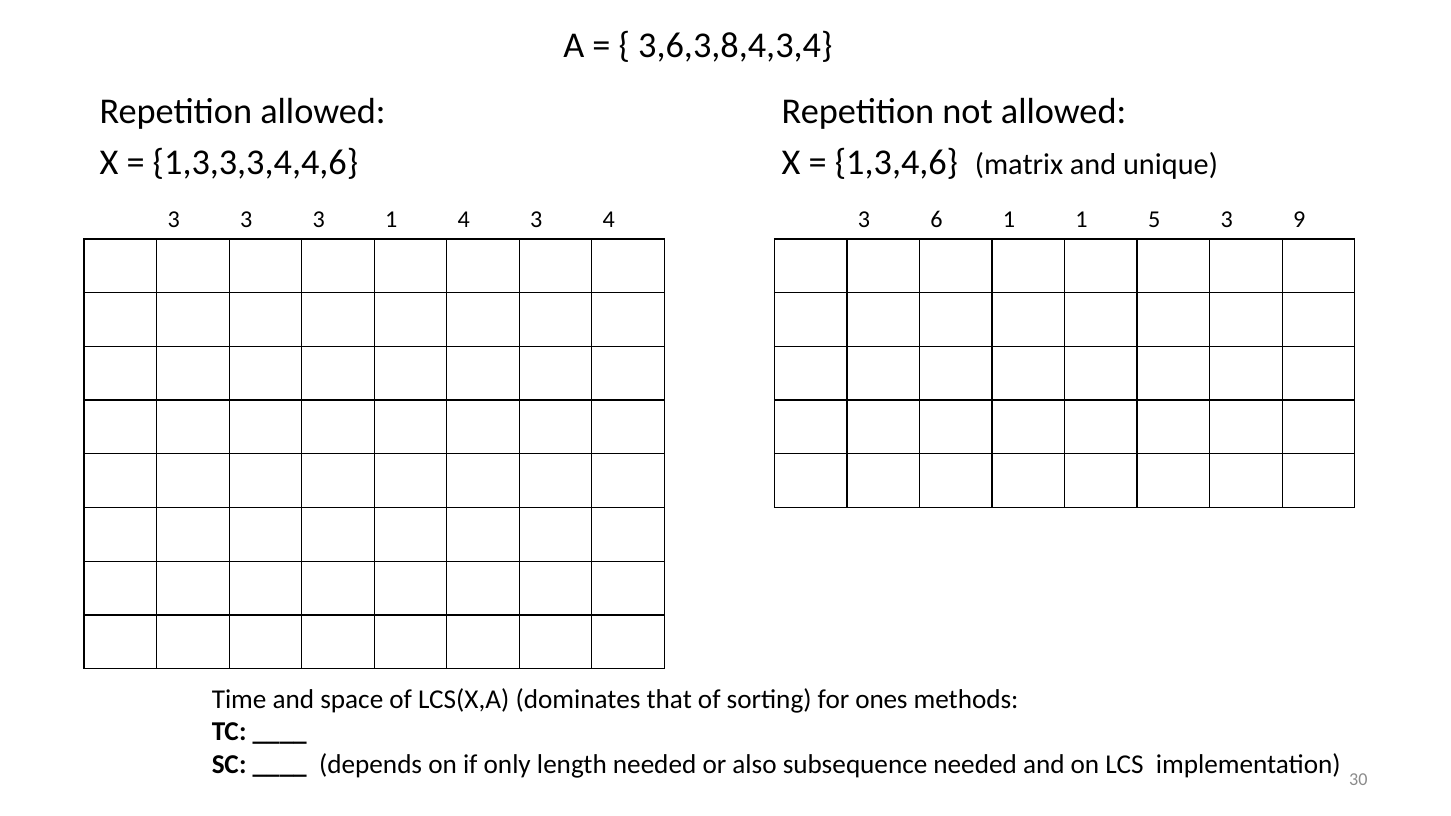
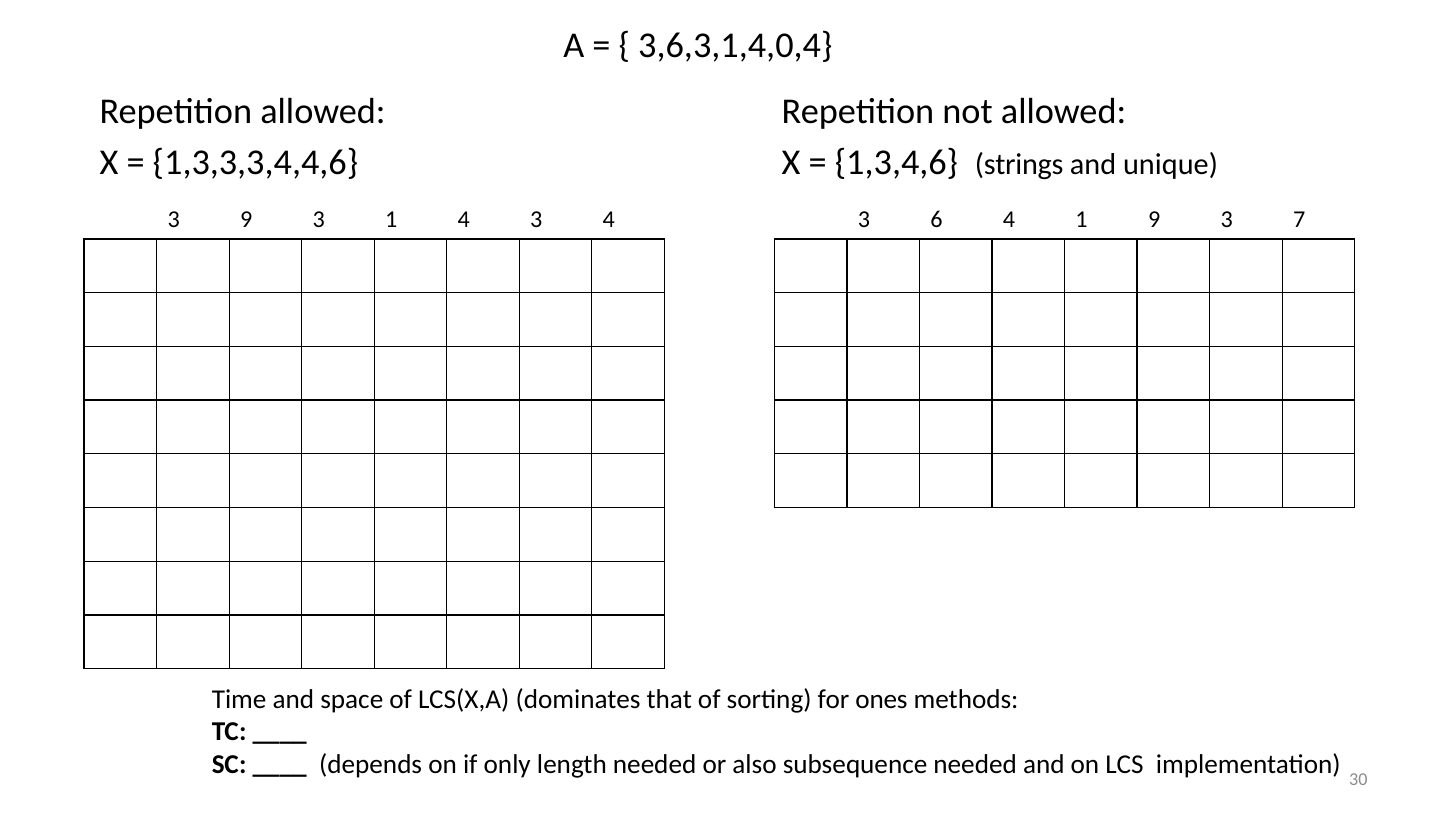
3,6,3,8,4,3,4: 3,6,3,8,4,3,4 -> 3,6,3,1,4,0,4
matrix: matrix -> strings
3 at (246, 220): 3 -> 9
6 1: 1 -> 4
1 5: 5 -> 9
9: 9 -> 7
